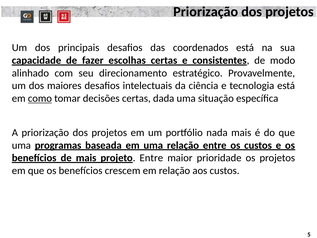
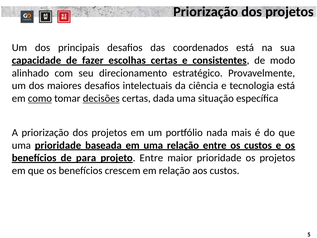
decisões underline: none -> present
uma programas: programas -> prioridade
de mais: mais -> para
